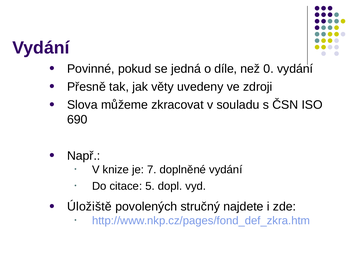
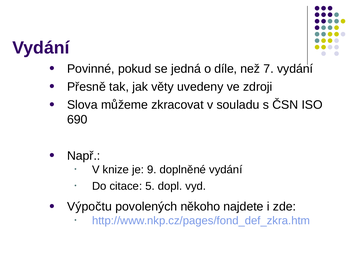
0: 0 -> 7
7: 7 -> 9
Úložiště: Úložiště -> Výpočtu
stručný: stručný -> někoho
